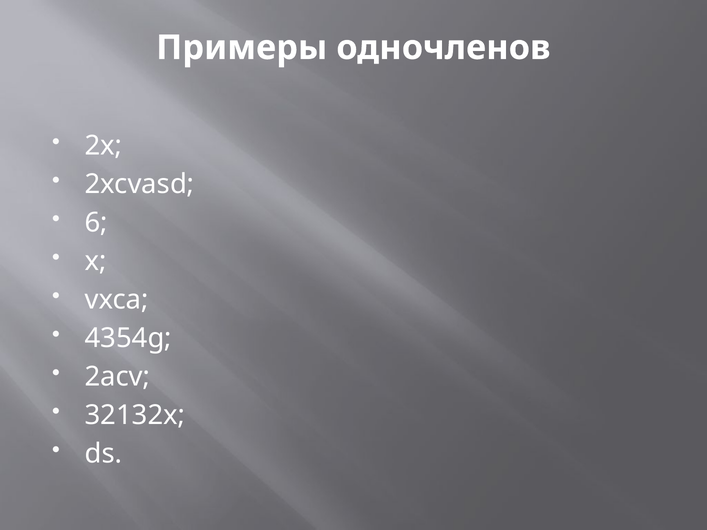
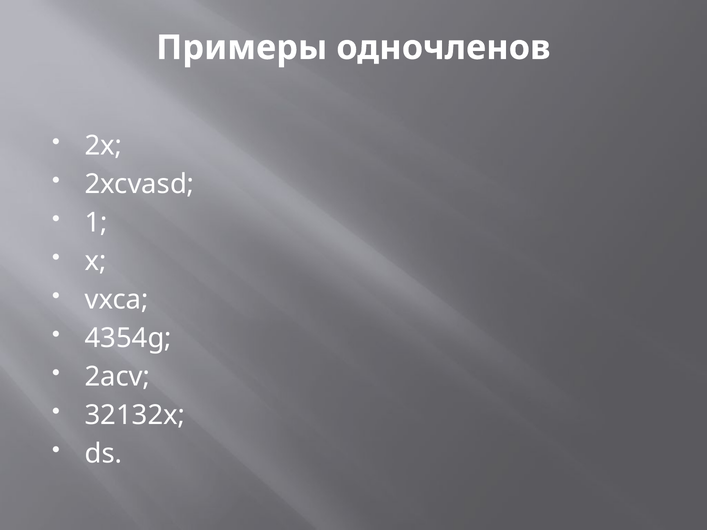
6: 6 -> 1
